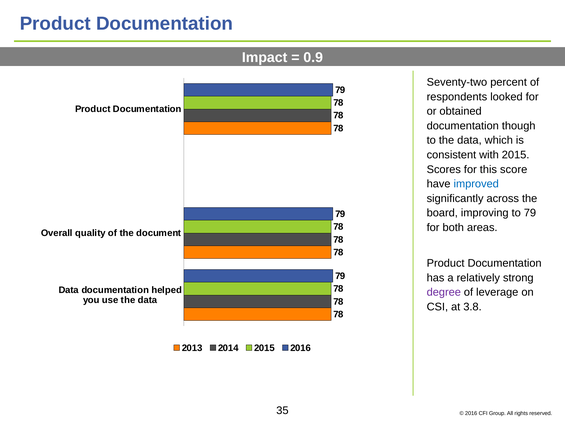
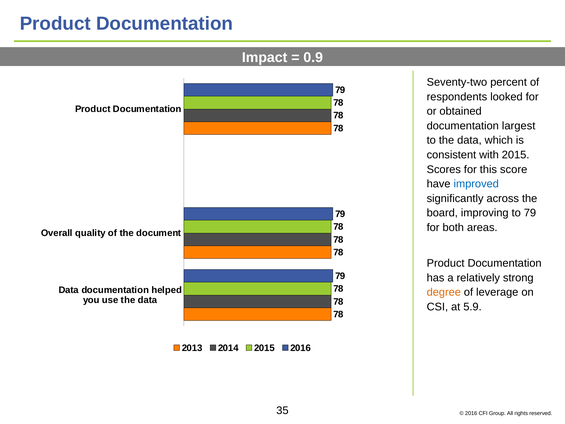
though: though -> largest
degree colour: purple -> orange
3.8: 3.8 -> 5.9
